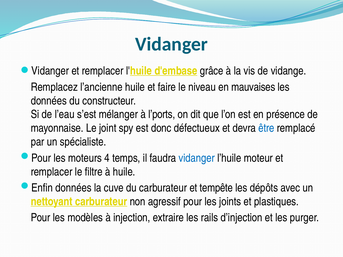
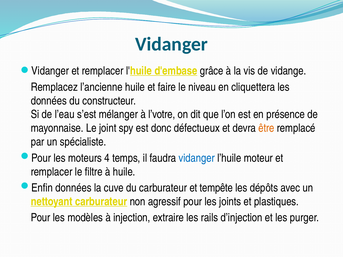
mauvaises: mauvaises -> cliquettera
l’ports: l’ports -> l’votre
être colour: blue -> orange
